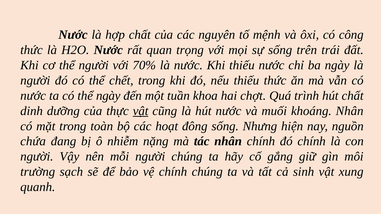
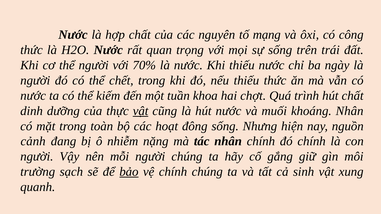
mệnh: mệnh -> mạng
thể ngày: ngày -> kiếm
chứa: chứa -> cảnh
bảo underline: none -> present
